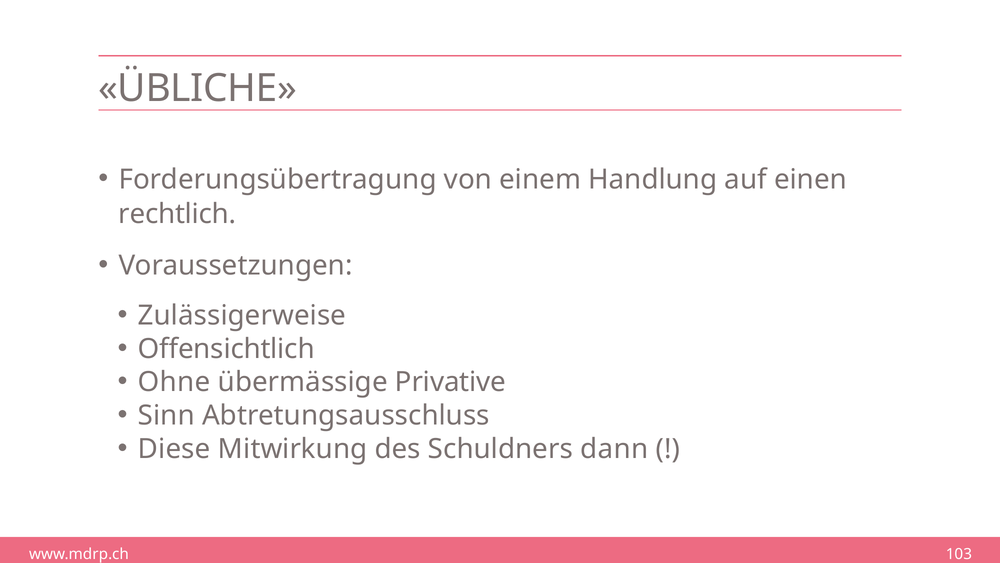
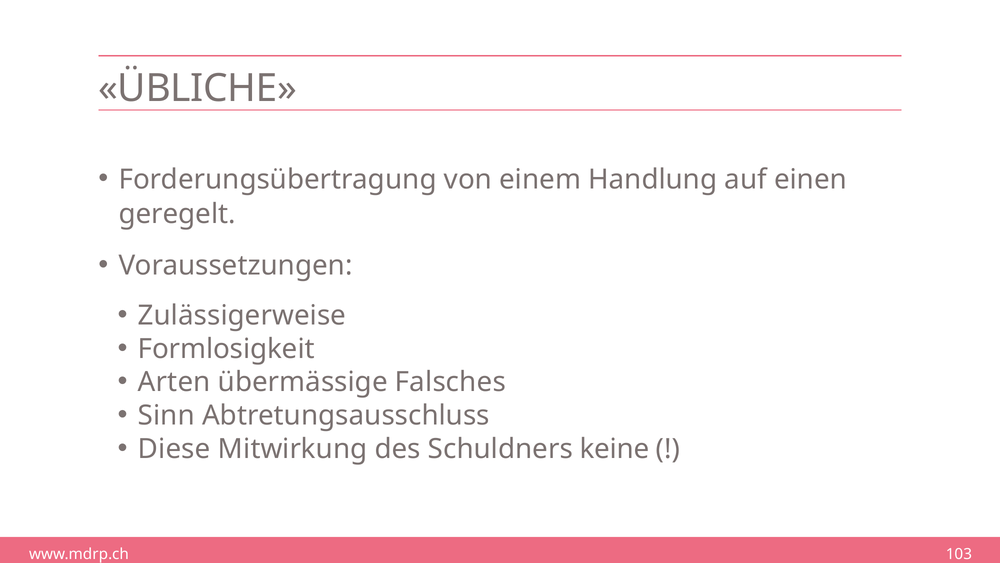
rechtlich: rechtlich -> geregelt
Offensichtlich: Offensichtlich -> Formlosigkeit
Ohne: Ohne -> Arten
Privative: Privative -> Falsches
dann: dann -> keine
